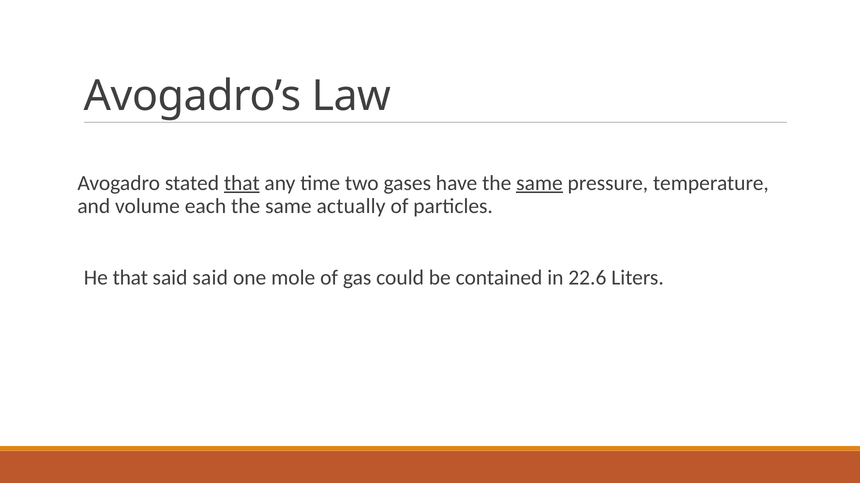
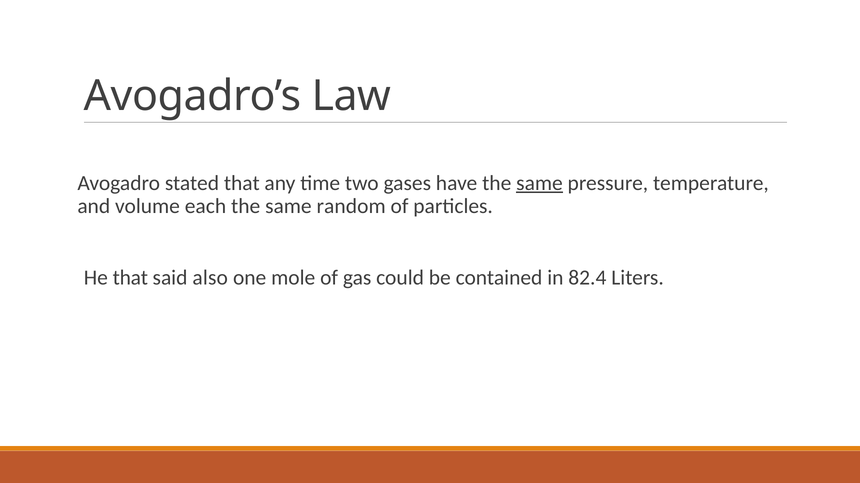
that at (242, 183) underline: present -> none
actually: actually -> random
said said: said -> also
22.6: 22.6 -> 82.4
